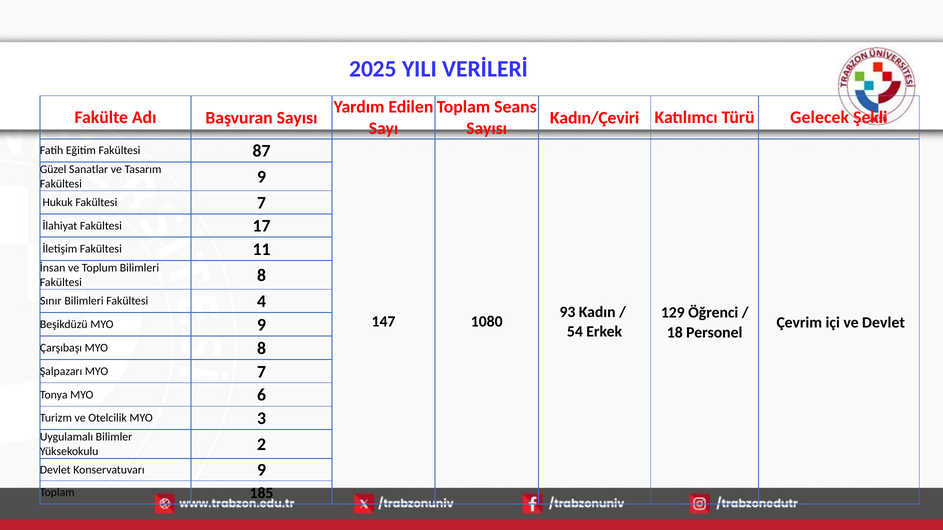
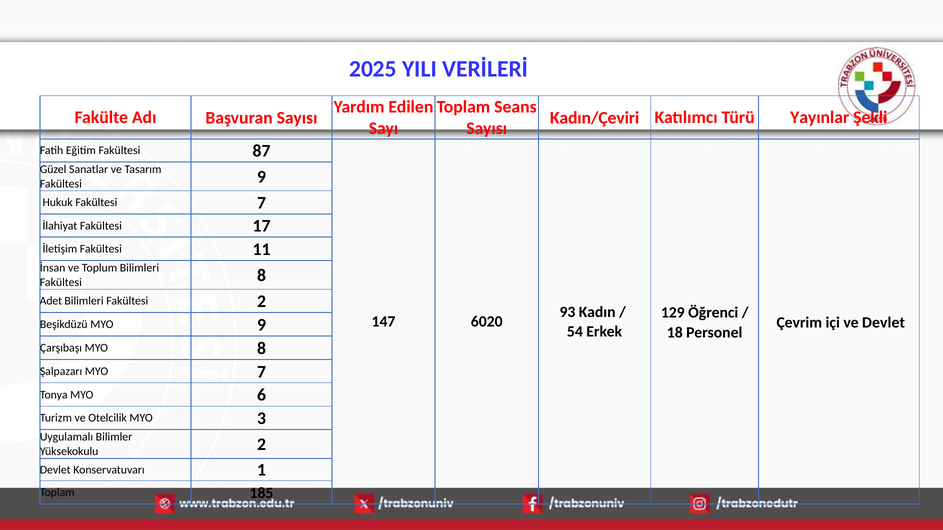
Gelecek: Gelecek -> Yayınlar
Sınır: Sınır -> Adet
Fakültesi 4: 4 -> 2
1080: 1080 -> 6020
Konservatuvarı 9: 9 -> 1
